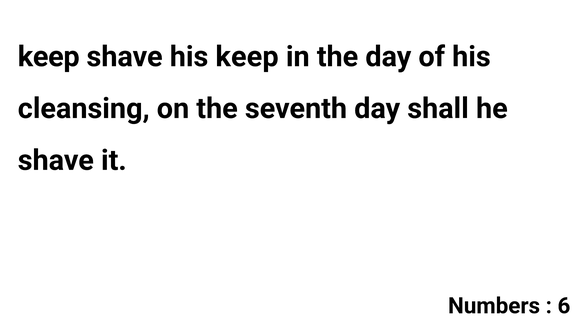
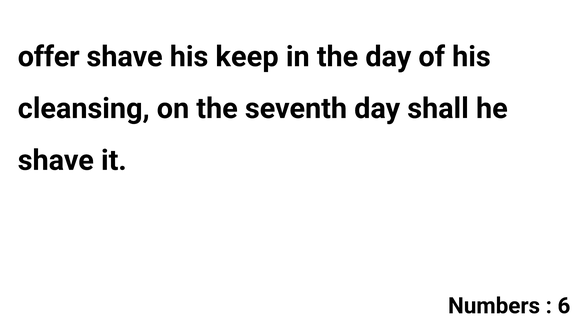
keep at (49, 57): keep -> offer
